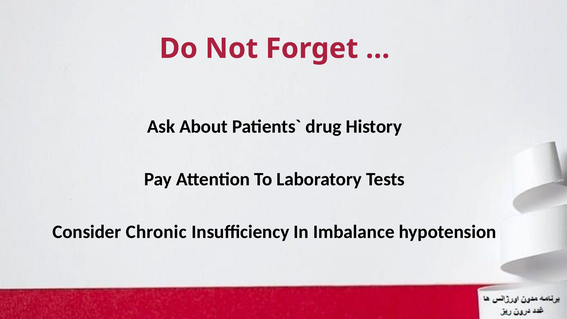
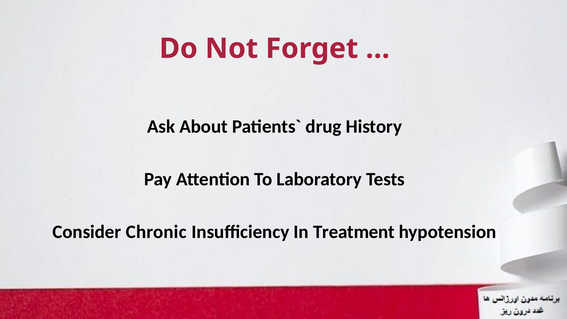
Imbalance: Imbalance -> Treatment
